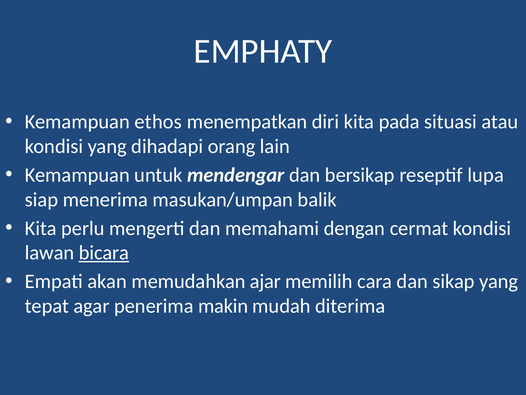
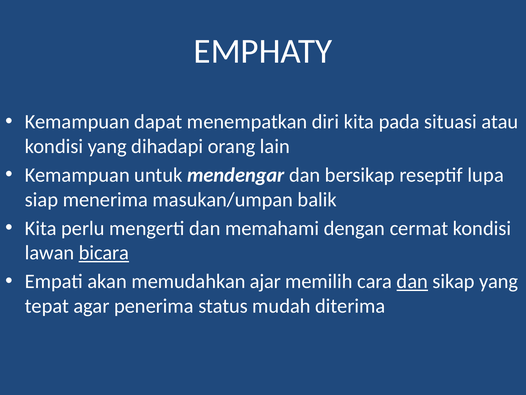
ethos: ethos -> dapat
dan at (412, 281) underline: none -> present
makin: makin -> status
